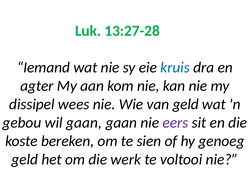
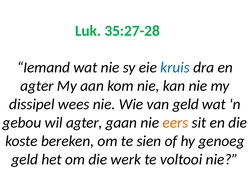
13:27-28: 13:27-28 -> 35:27-28
wil gaan: gaan -> agter
eers colour: purple -> orange
